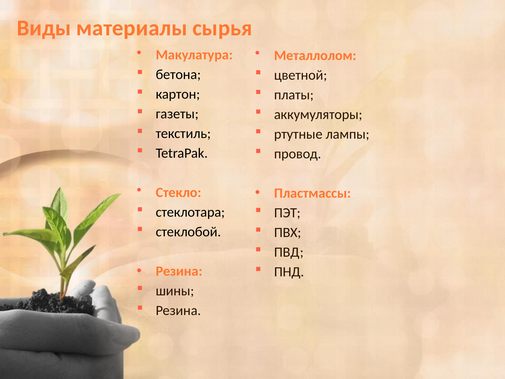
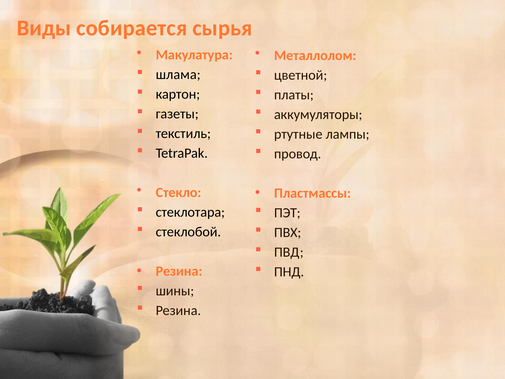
материалы: материалы -> собирается
бетона: бетона -> шлама
